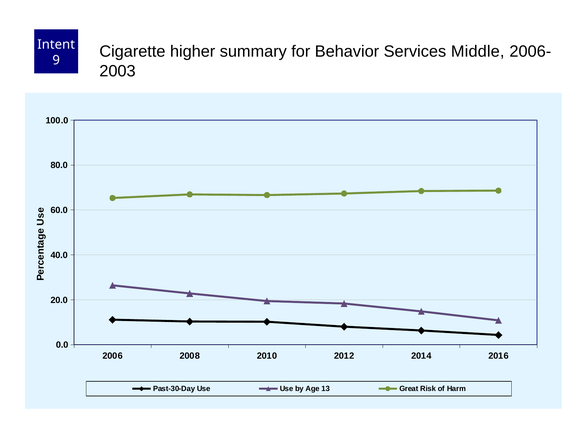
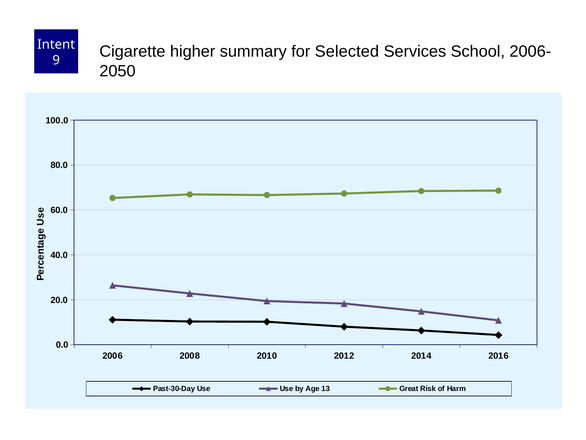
Behavior: Behavior -> Selected
Middle: Middle -> School
2003: 2003 -> 2050
